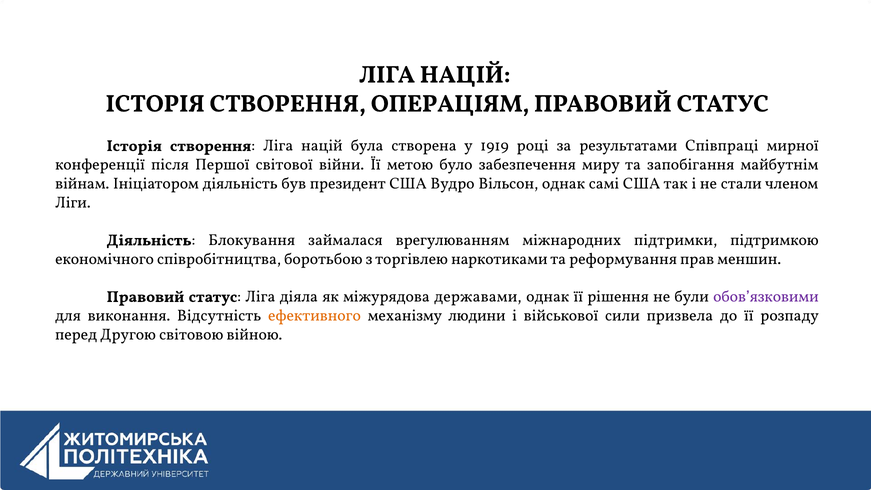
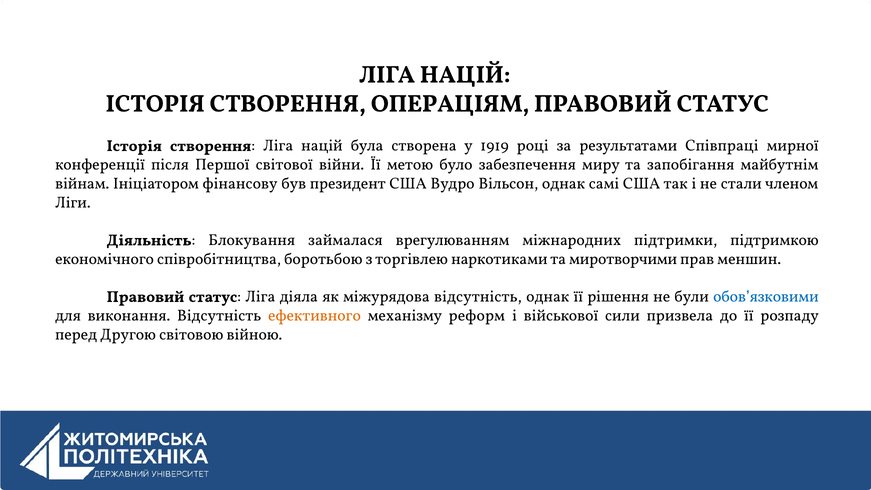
Ініціатором діяльність: діяльність -> фінансову
реформування: реформування -> миротворчими
міжурядова державами: державами -> відсутність
обов’язковими colour: purple -> blue
людини: людини -> реформ
